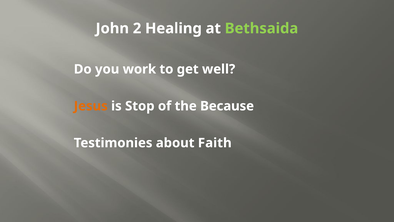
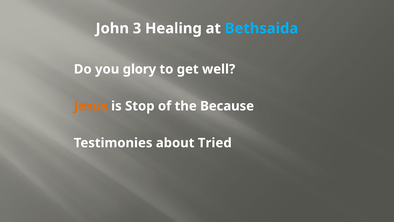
2: 2 -> 3
Bethsaida colour: light green -> light blue
work: work -> glory
Faith: Faith -> Tried
